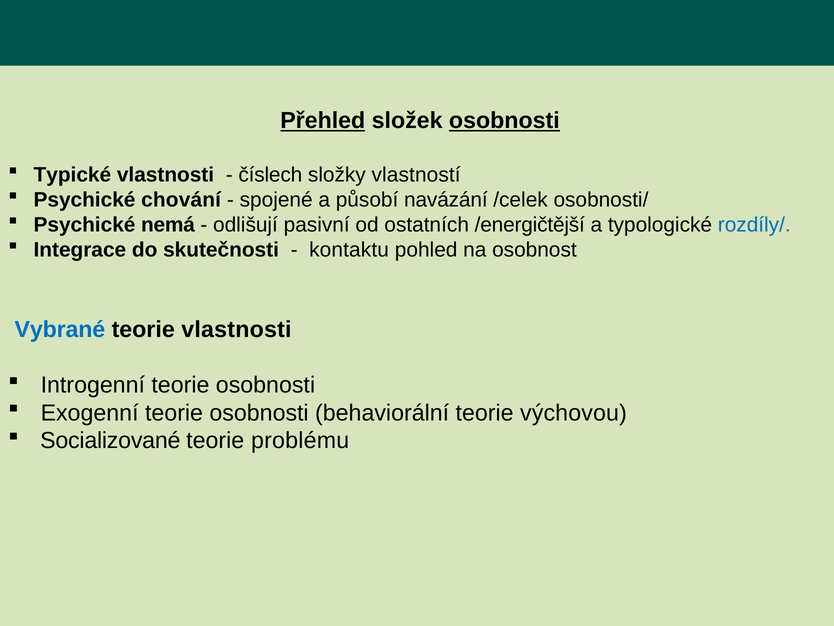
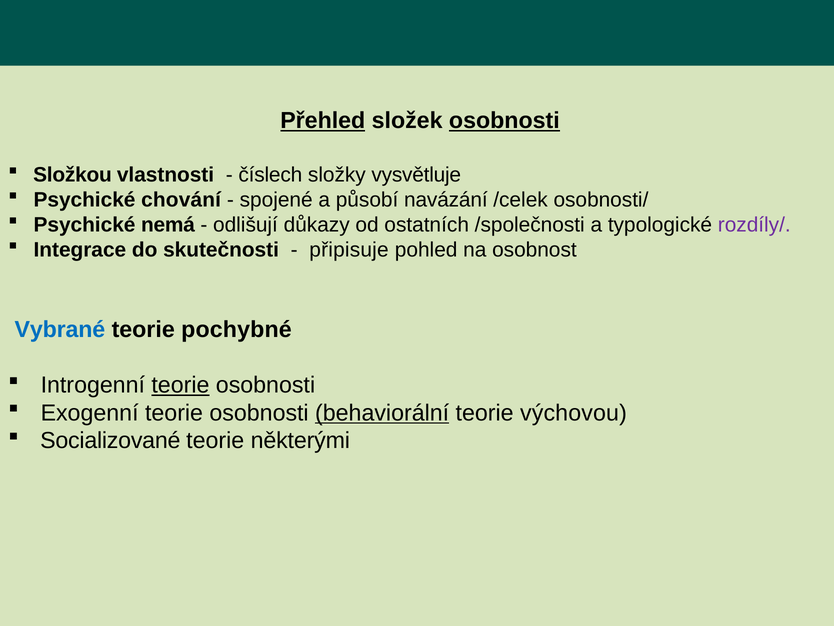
Typické: Typické -> Složkou
vlastností: vlastností -> vysvětluje
pasivní: pasivní -> důkazy
/energičtější: /energičtější -> /společnosti
rozdíly/ colour: blue -> purple
kontaktu: kontaktu -> připisuje
teorie vlastnosti: vlastnosti -> pochybné
teorie at (180, 385) underline: none -> present
behaviorální underline: none -> present
problému: problému -> některými
